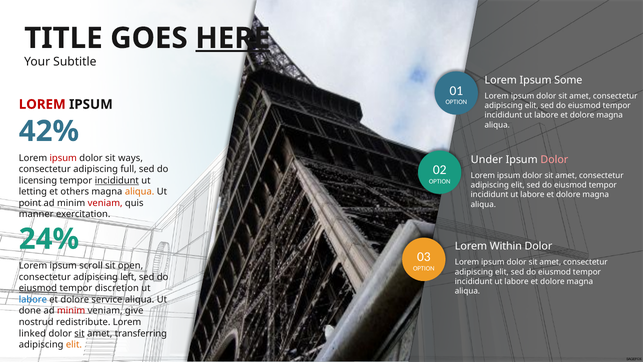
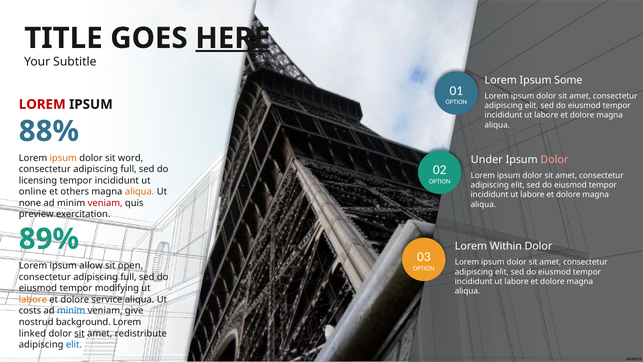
42%: 42% -> 88%
ipsum at (63, 158) colour: red -> orange
ways: ways -> word
incididunt at (117, 180) underline: present -> none
letting: letting -> online
point: point -> none
manner: manner -> preview
24%: 24% -> 89%
scroll: scroll -> allow
left at (128, 277): left -> full
eiusmod at (38, 288) underline: present -> none
discretion: discretion -> modifying
labore at (33, 299) colour: blue -> orange
done: done -> costs
minim at (71, 311) colour: red -> blue
redistribute: redistribute -> background
transferring: transferring -> redistribute
elit at (74, 344) colour: orange -> blue
